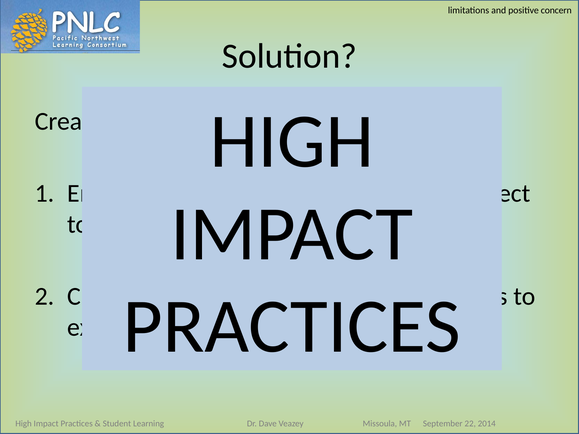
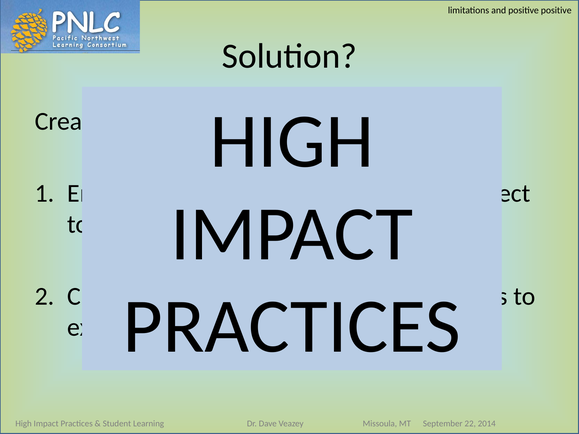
positive concern: concern -> positive
